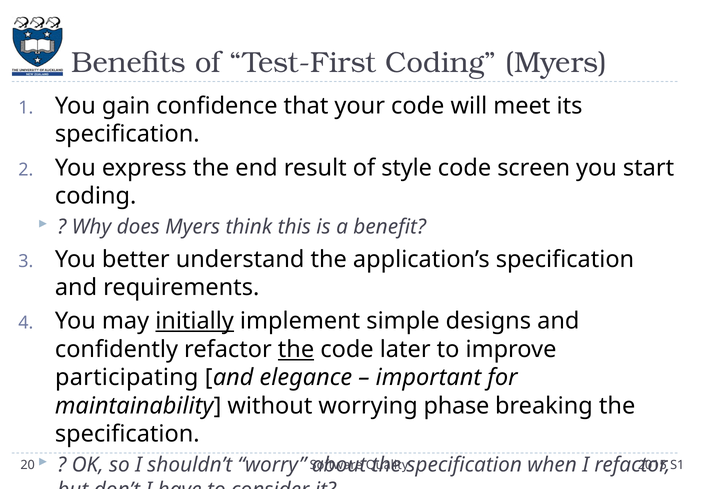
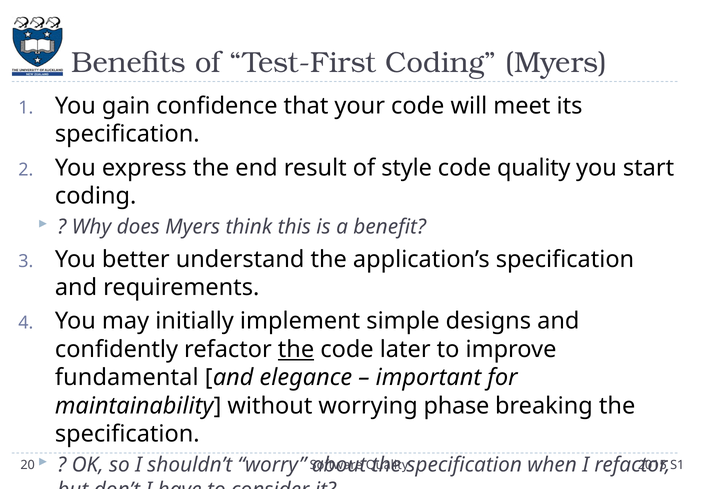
code screen: screen -> quality
initially underline: present -> none
participating: participating -> fundamental
